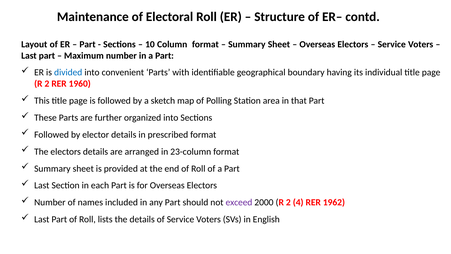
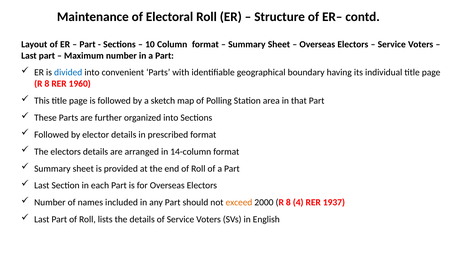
2 at (47, 84): 2 -> 8
23-column: 23-column -> 14-column
exceed colour: purple -> orange
2000 R 2: 2 -> 8
1962: 1962 -> 1937
